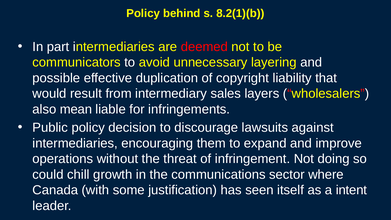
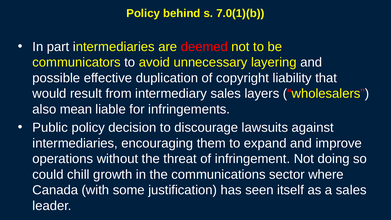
8.2(1)(b: 8.2(1)(b -> 7.0(1)(b
a intent: intent -> sales
